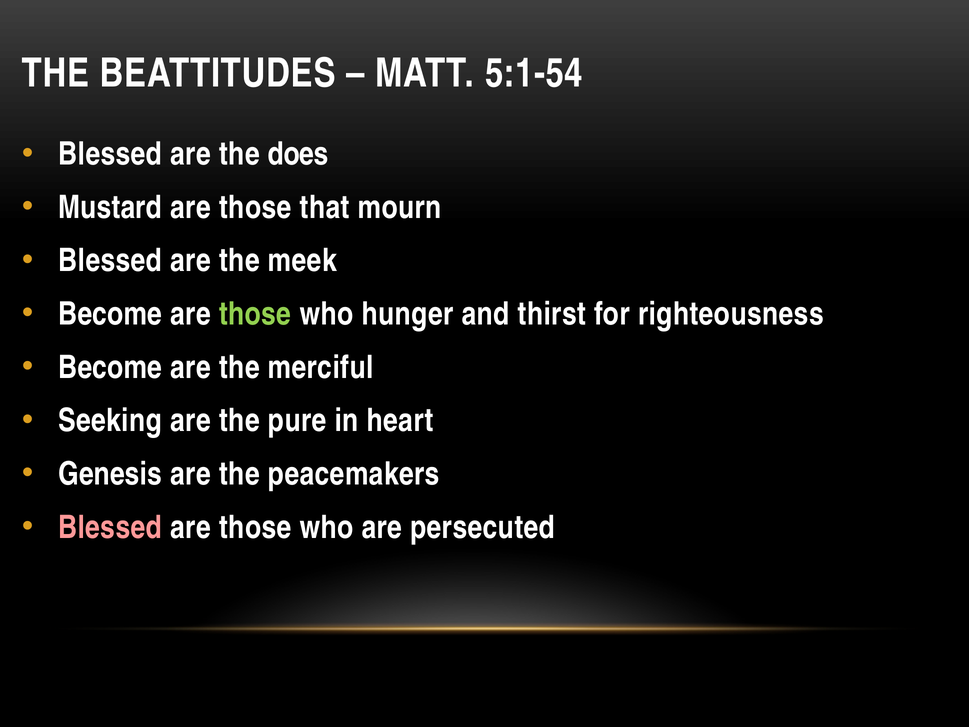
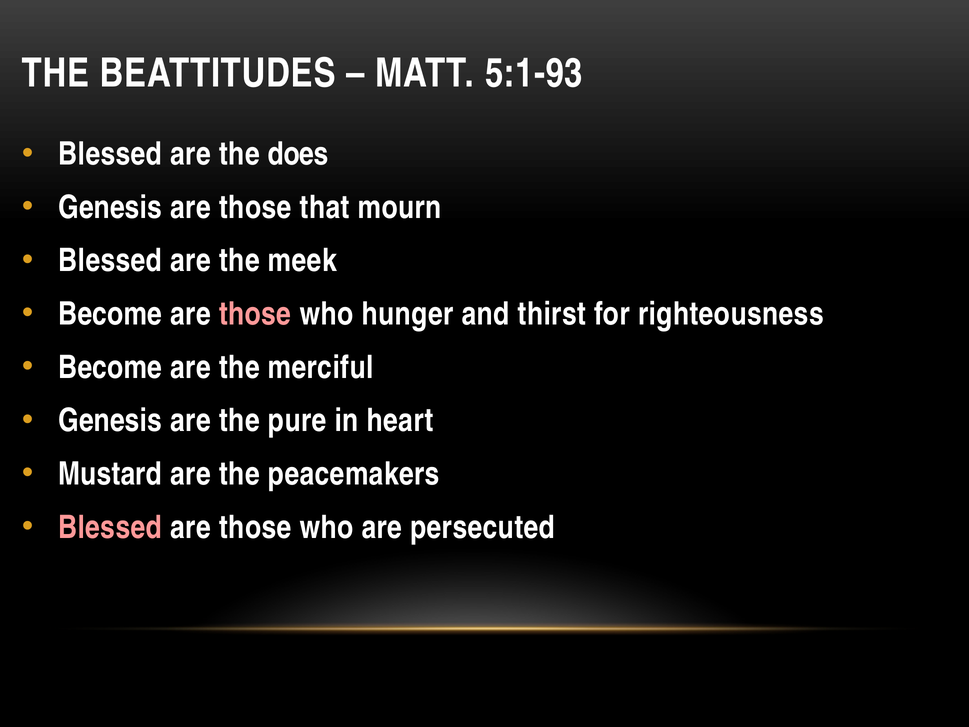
5:1-54: 5:1-54 -> 5:1-93
Mustard at (110, 207): Mustard -> Genesis
those at (255, 314) colour: light green -> pink
Seeking at (110, 421): Seeking -> Genesis
Genesis: Genesis -> Mustard
